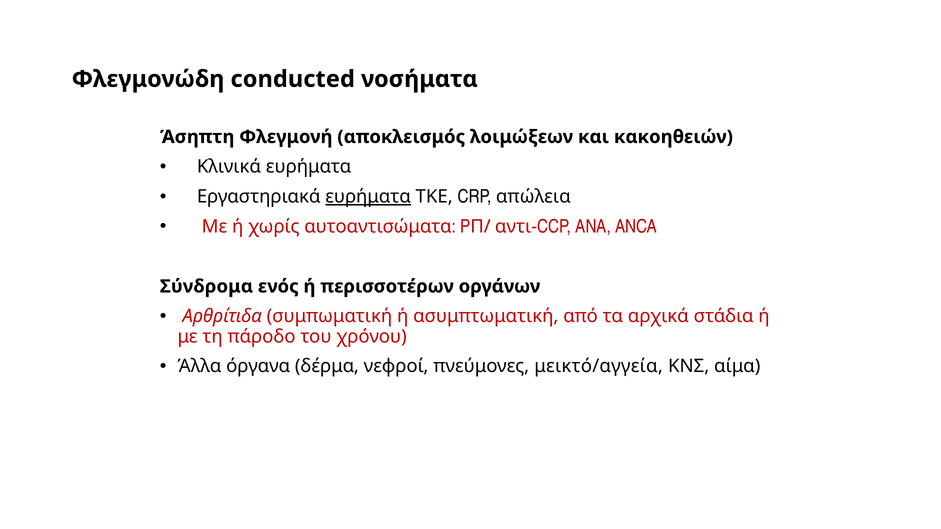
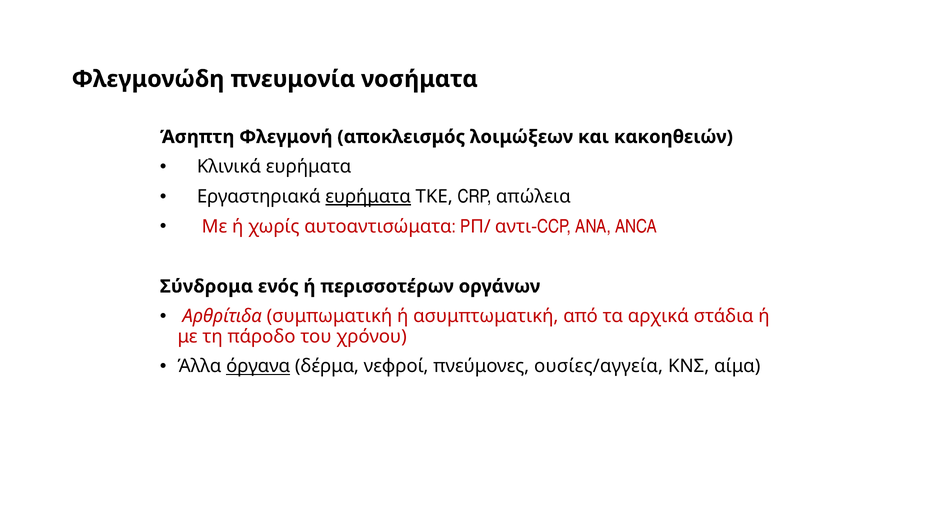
conducted: conducted -> πνευμονία
όργανα underline: none -> present
μεικτό/αγγεία: μεικτό/αγγεία -> ουσίες/αγγεία
